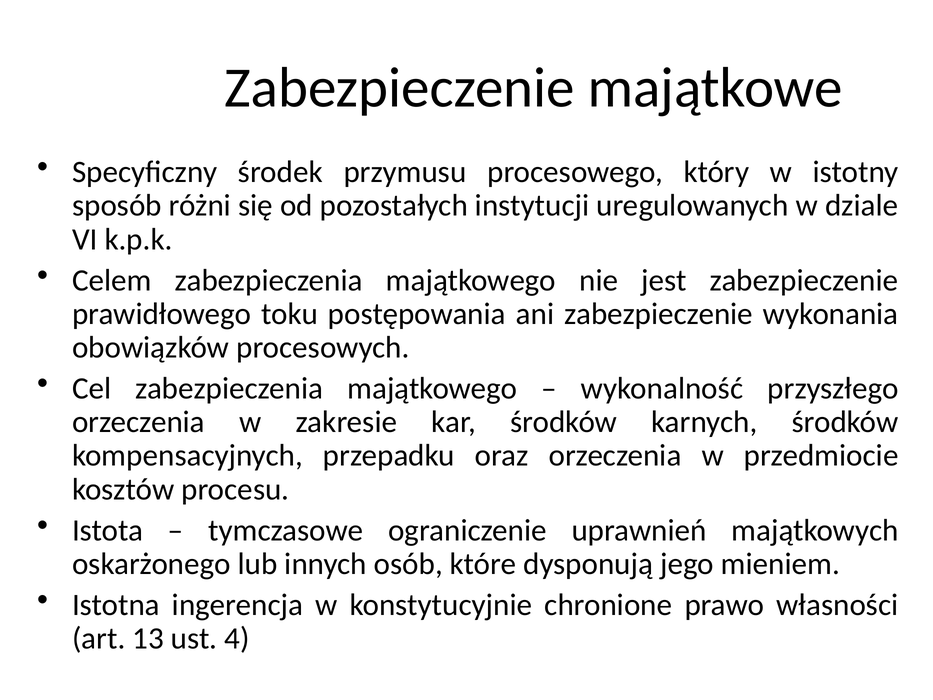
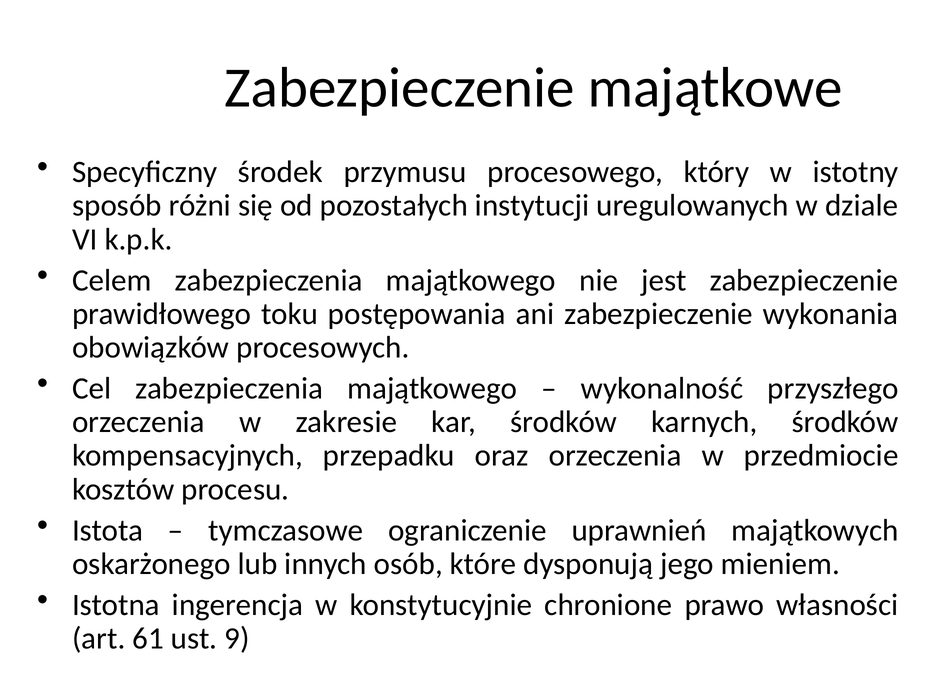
13: 13 -> 61
4: 4 -> 9
